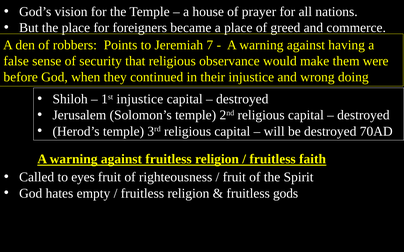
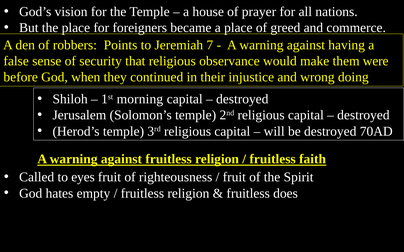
1st injustice: injustice -> morning
gods: gods -> does
